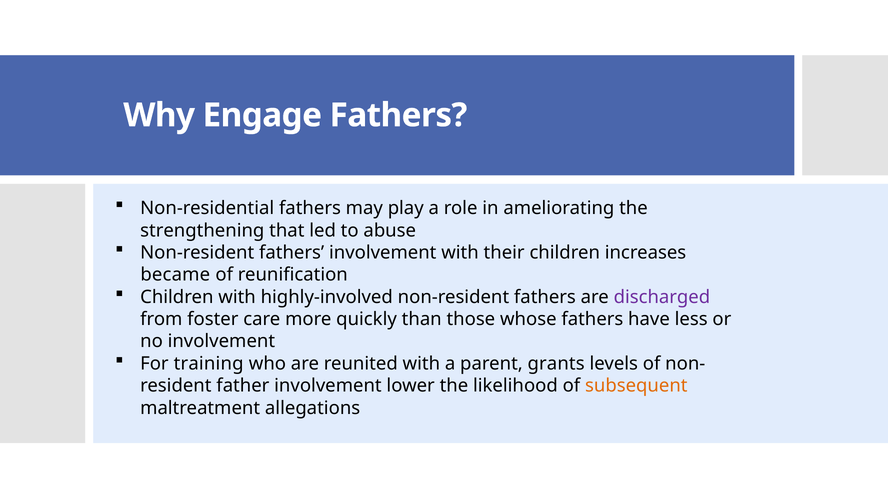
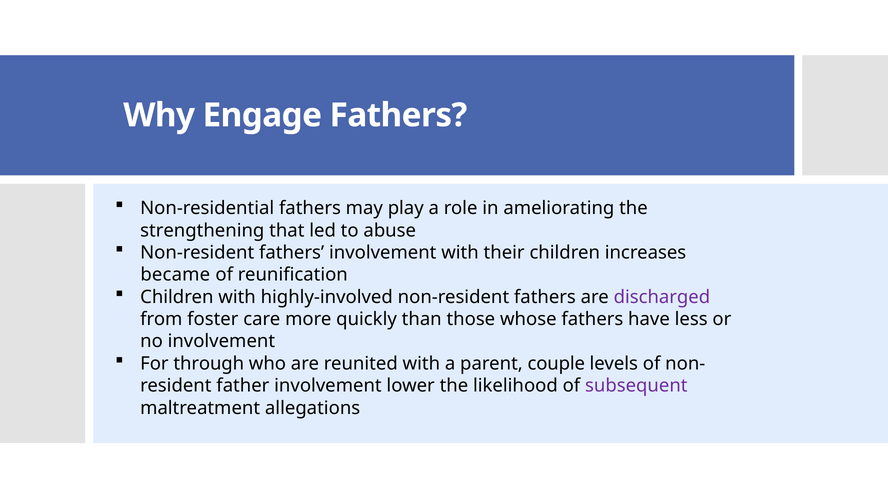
training: training -> through
grants: grants -> couple
subsequent colour: orange -> purple
